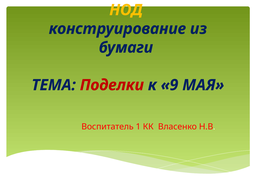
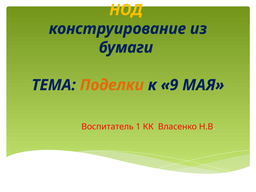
Поделки colour: red -> orange
